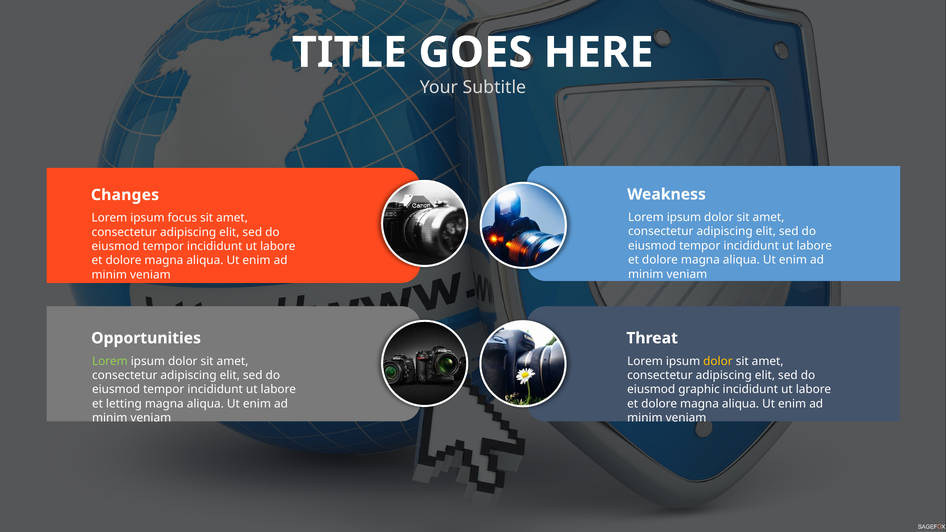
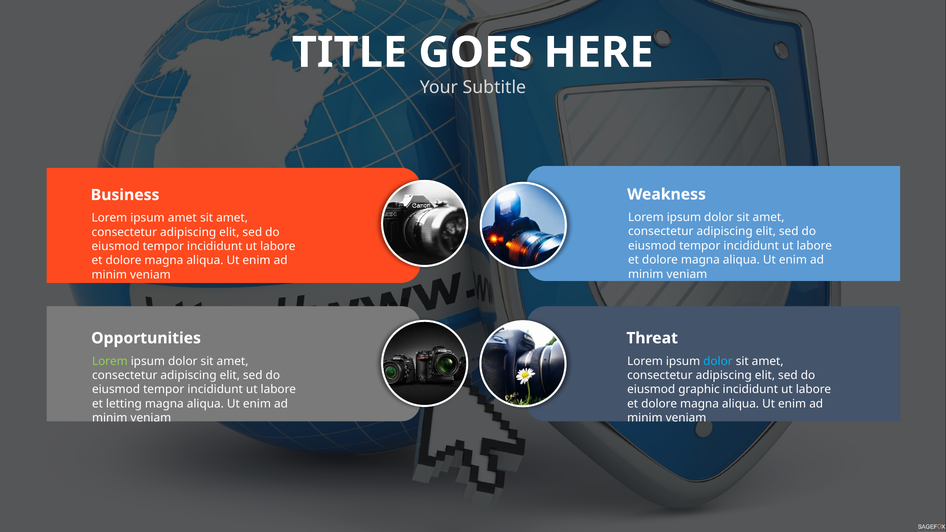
Changes: Changes -> Business
ipsum focus: focus -> amet
dolor at (718, 361) colour: yellow -> light blue
